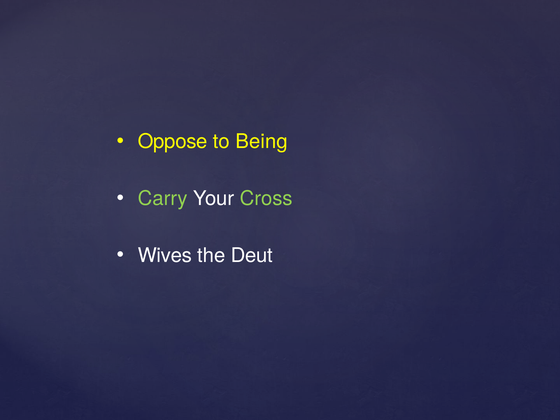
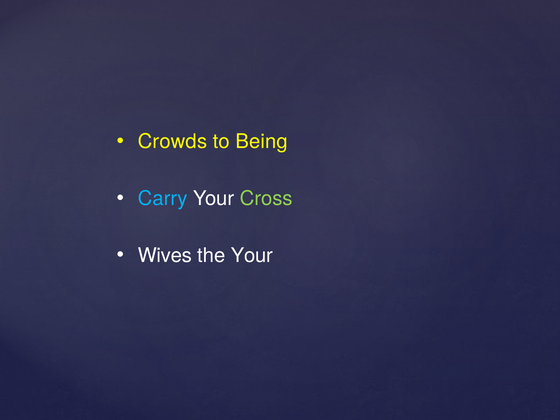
Oppose: Oppose -> Crowds
Carry colour: light green -> light blue
the Deut: Deut -> Your
